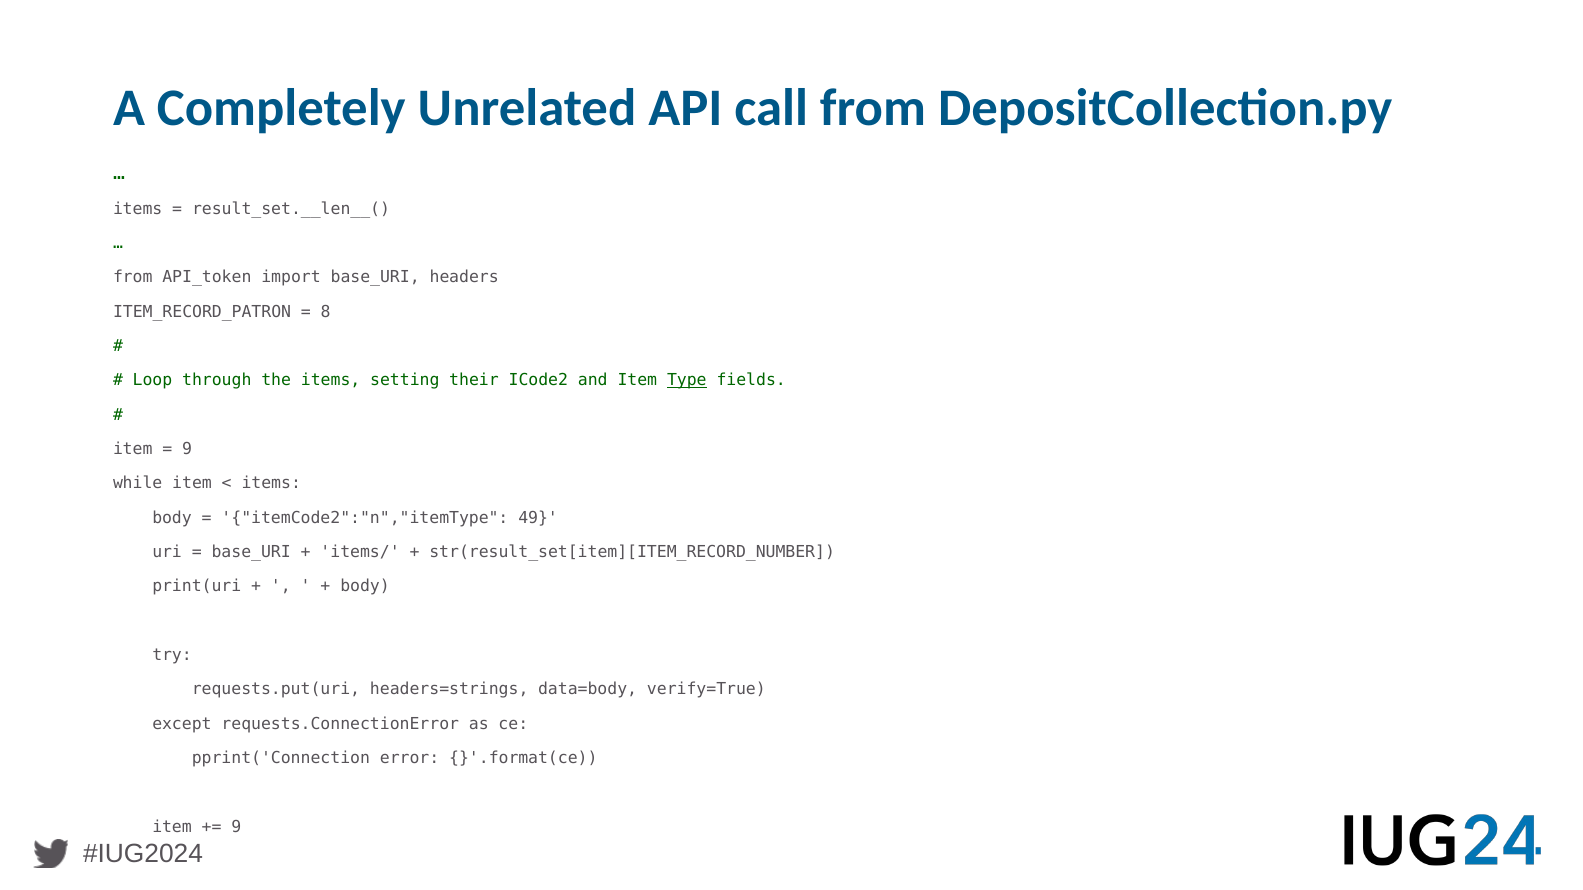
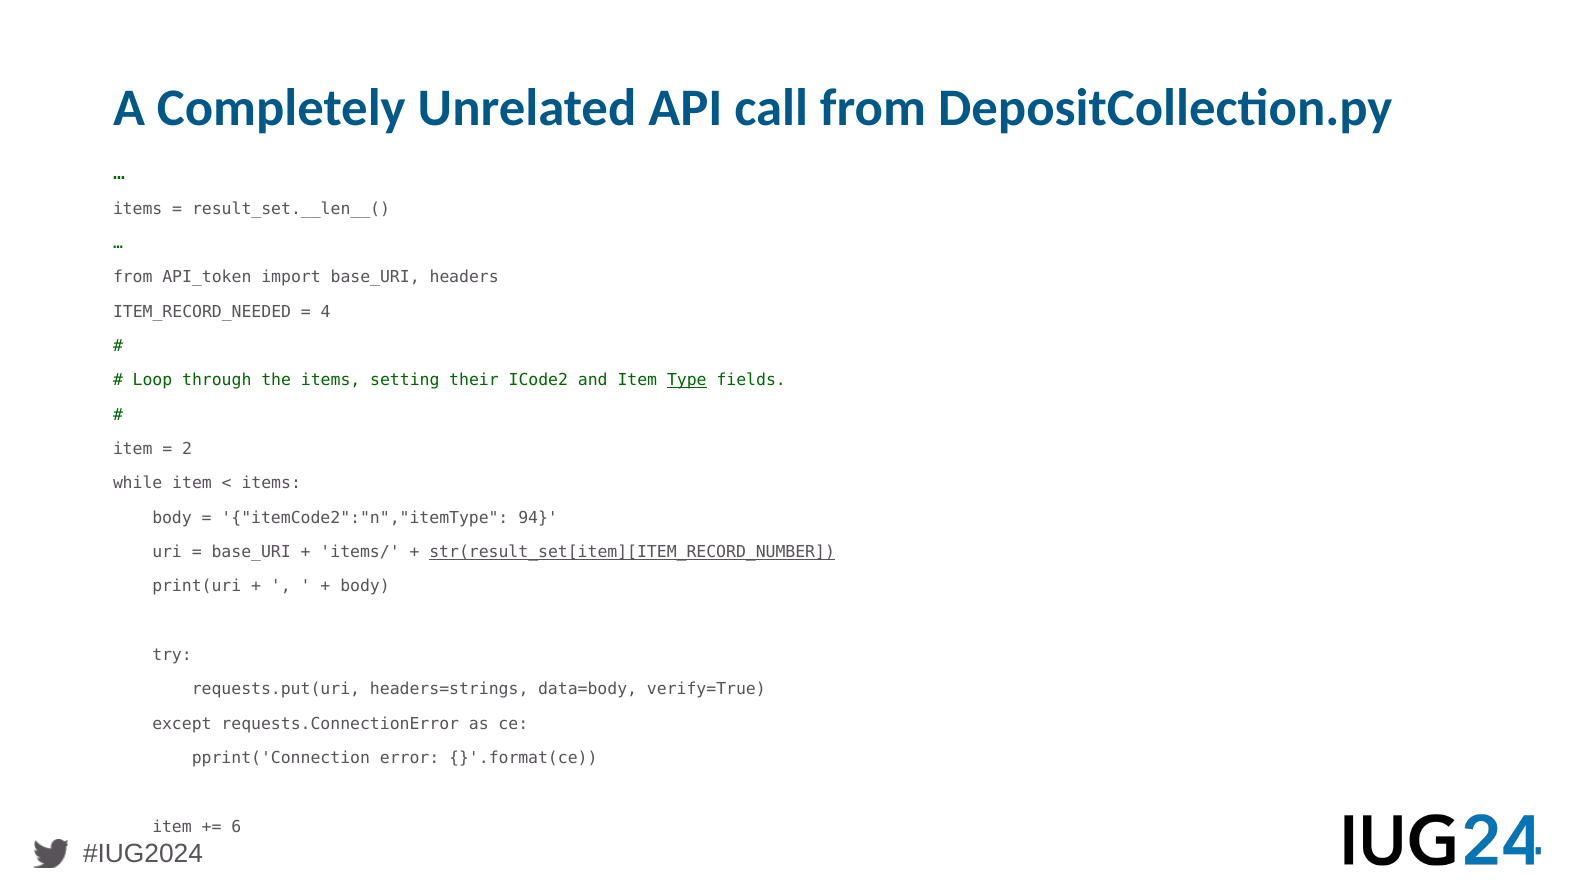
ITEM_RECORD_PATRON: ITEM_RECORD_PATRON -> ITEM_RECORD_NEEDED
8: 8 -> 4
9 at (187, 449): 9 -> 2
49: 49 -> 94
str(result_set[item][ITEM_RECORD_NUMBER underline: none -> present
9 at (236, 827): 9 -> 6
